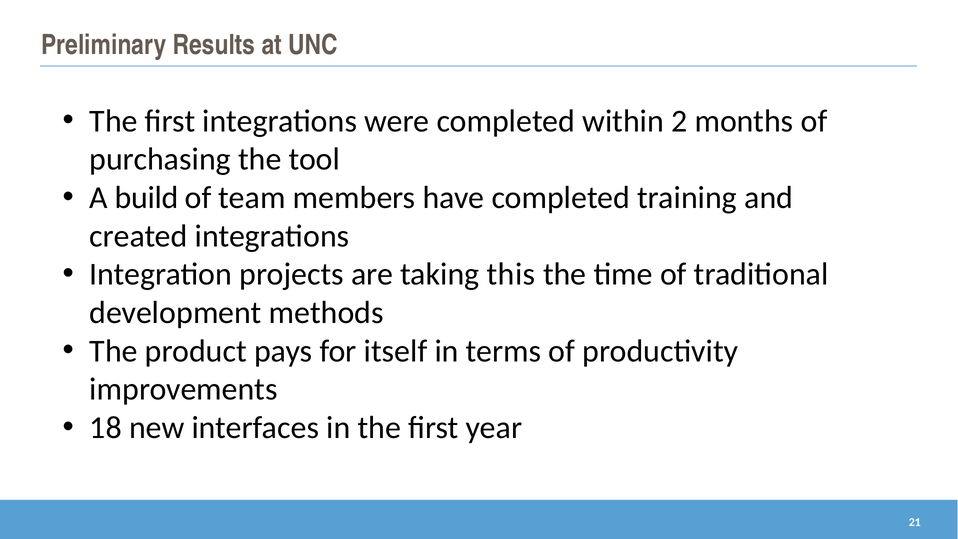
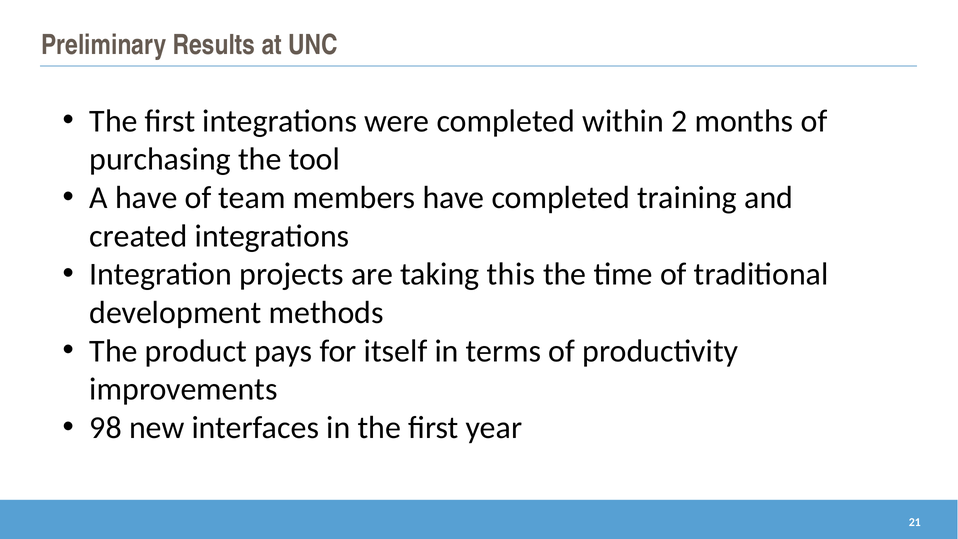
A build: build -> have
18: 18 -> 98
